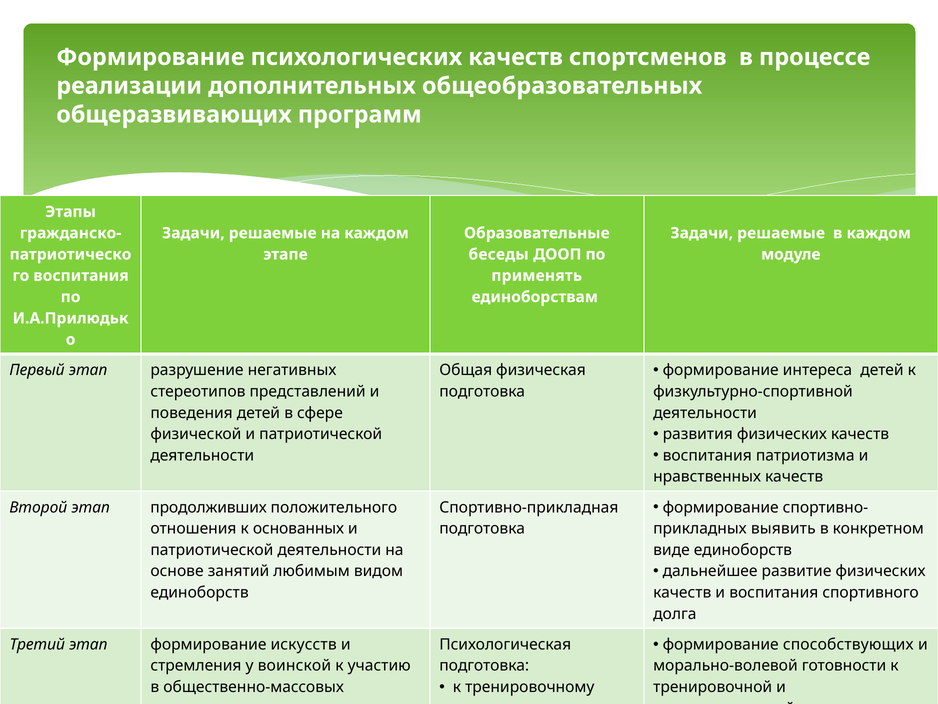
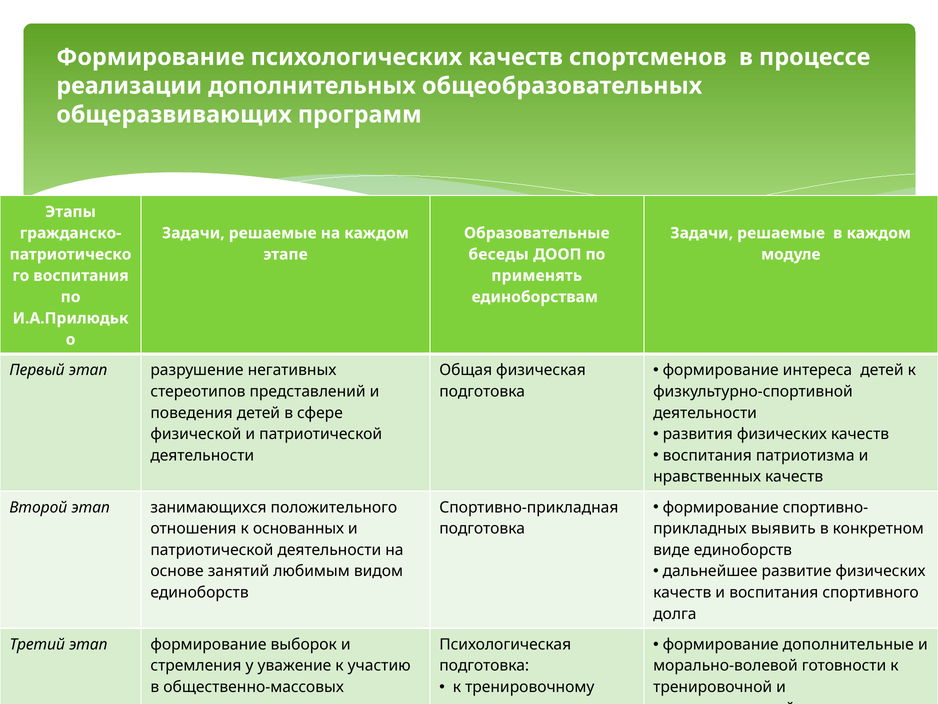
продолживших: продолживших -> занимающихся
способствующих: способствующих -> дополнительные
искусств: искусств -> выборок
воинской: воинской -> уважение
